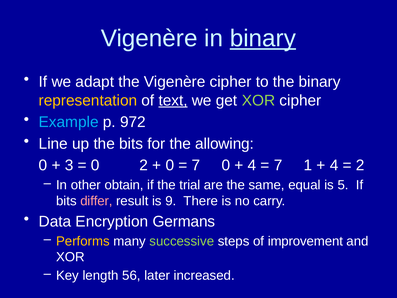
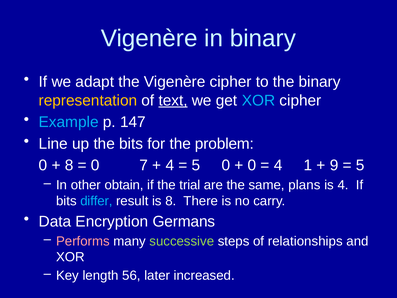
binary at (263, 38) underline: present -> none
XOR at (258, 100) colour: light green -> light blue
972: 972 -> 147
allowing: allowing -> problem
3 at (69, 165): 3 -> 8
0 2: 2 -> 7
0 at (170, 165): 0 -> 4
7 at (196, 165): 7 -> 5
4 at (252, 165): 4 -> 0
7 at (278, 165): 7 -> 4
4 at (334, 165): 4 -> 9
2 at (360, 165): 2 -> 5
equal: equal -> plans
is 5: 5 -> 4
differ colour: pink -> light blue
is 9: 9 -> 8
Performs colour: yellow -> pink
improvement: improvement -> relationships
